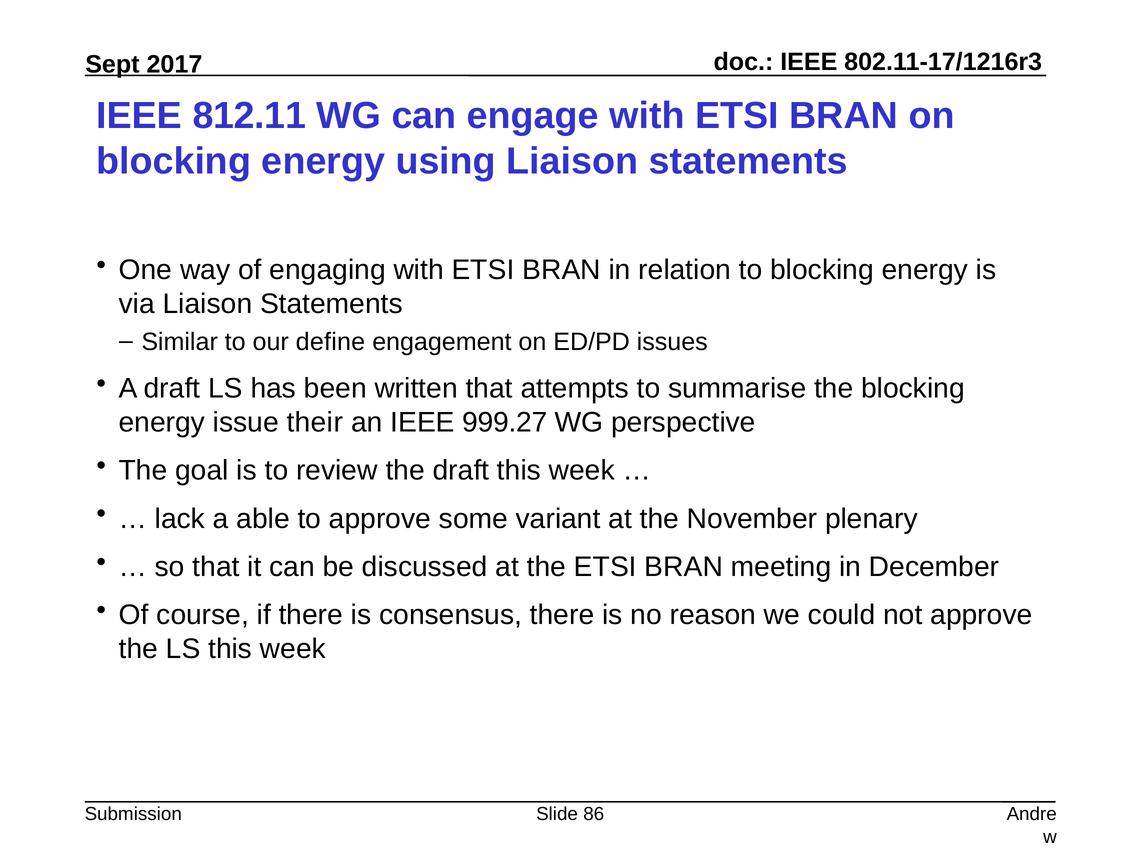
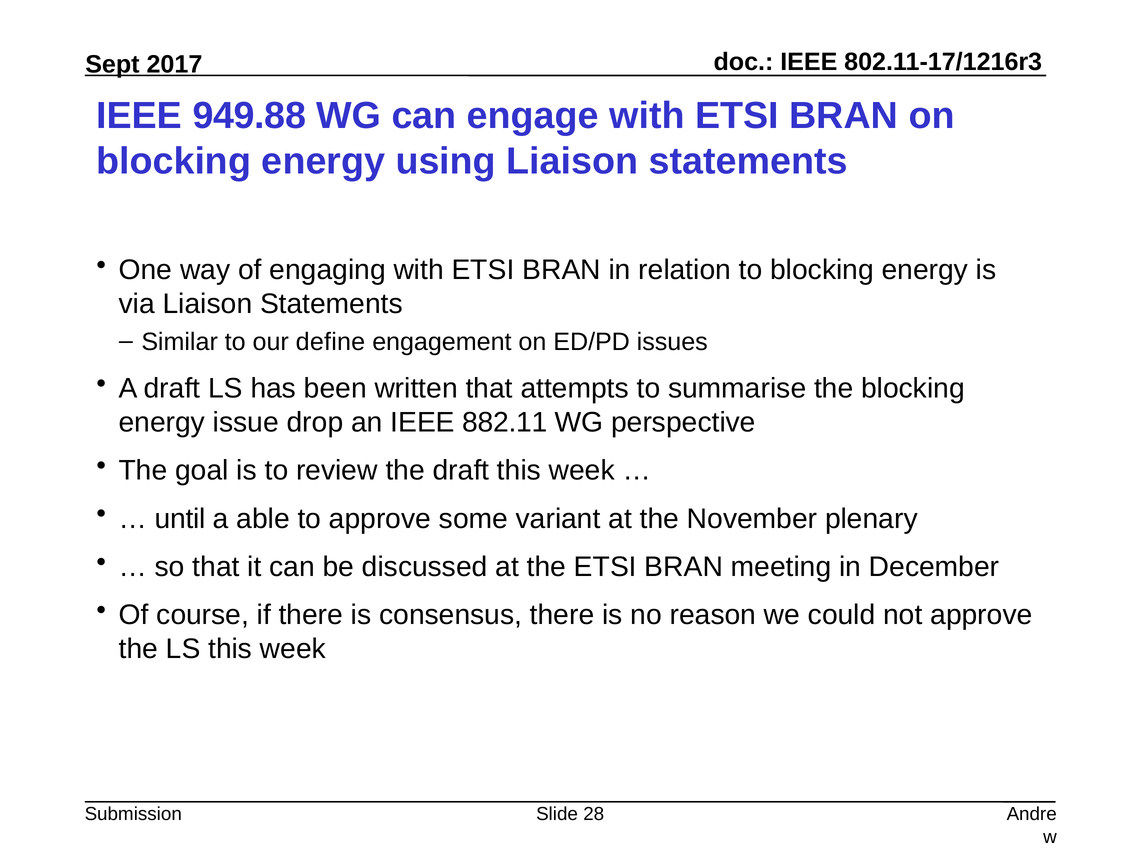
812.11: 812.11 -> 949.88
their: their -> drop
999.27: 999.27 -> 882.11
lack: lack -> until
86: 86 -> 28
